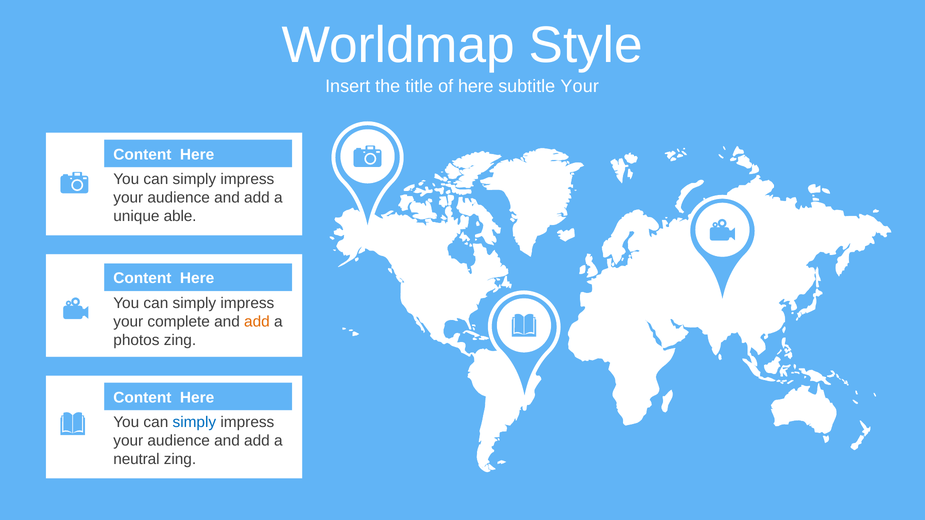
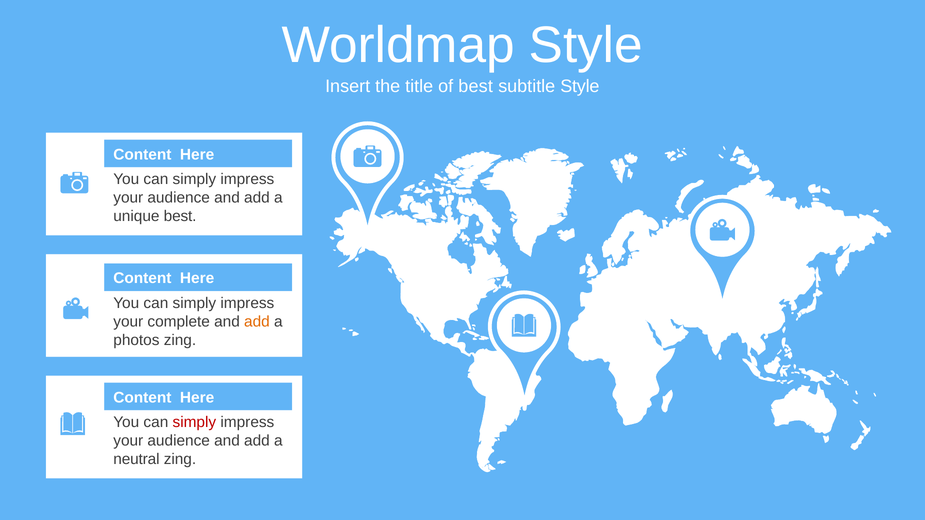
of here: here -> best
subtitle Your: Your -> Style
unique able: able -> best
simply at (194, 422) colour: blue -> red
